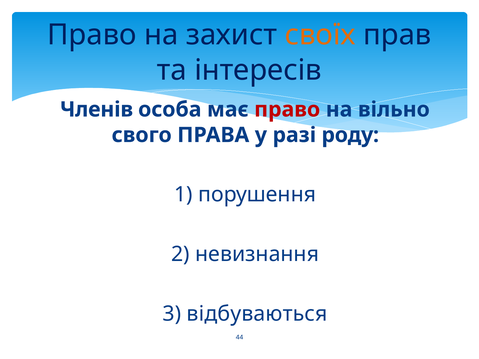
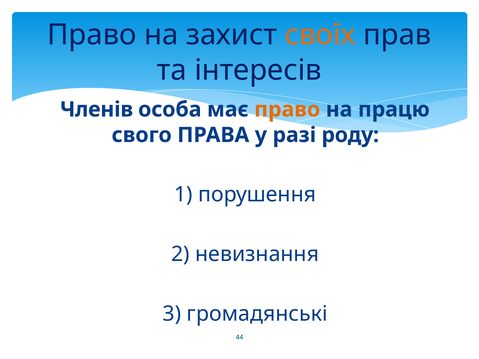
право at (287, 110) colour: red -> orange
вільно: вільно -> працю
відбуваються: відбуваються -> громадянські
